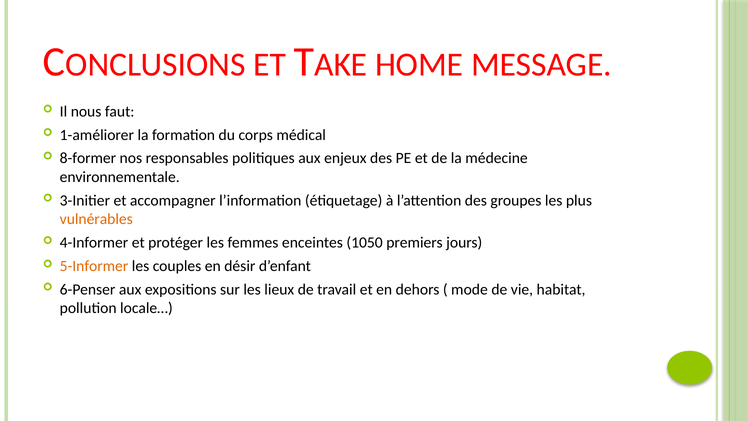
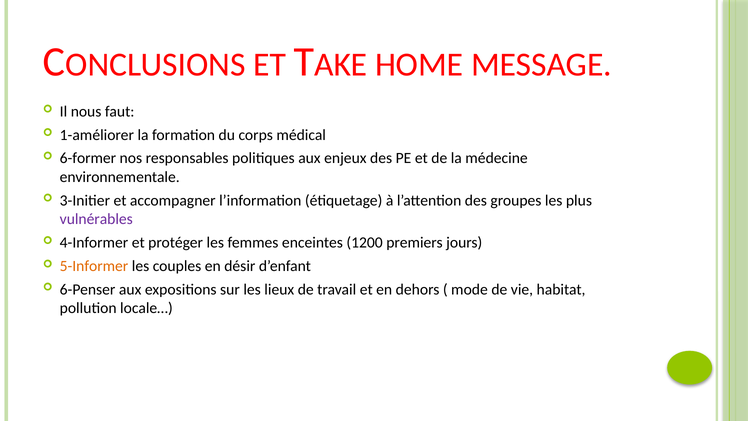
8-former: 8-former -> 6-former
vulnérables colour: orange -> purple
1050: 1050 -> 1200
